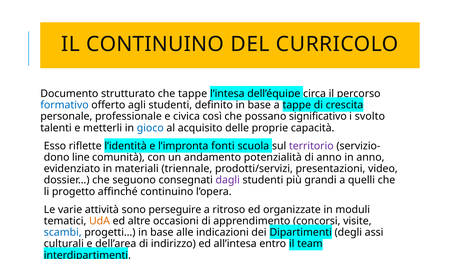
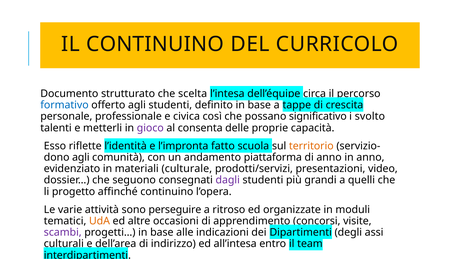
che tappe: tappe -> scelta
gioco colour: blue -> purple
acquisito: acquisito -> consenta
fonti: fonti -> fatto
territorio colour: purple -> orange
line at (81, 157): line -> agli
potenzialità: potenzialità -> piattaforma
triennale: triennale -> culturale
scambi colour: blue -> purple
